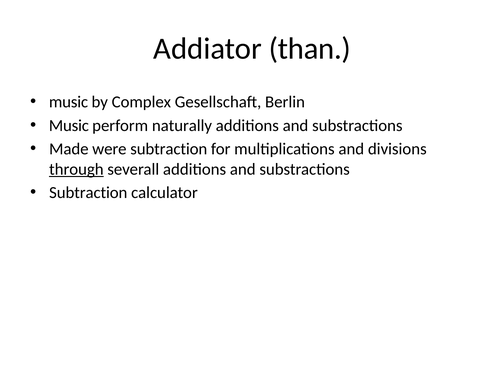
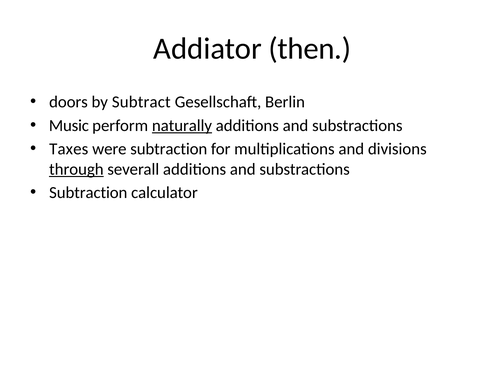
than: than -> then
music at (69, 102): music -> doors
Complex: Complex -> Subtract
naturally underline: none -> present
Made: Made -> Taxes
